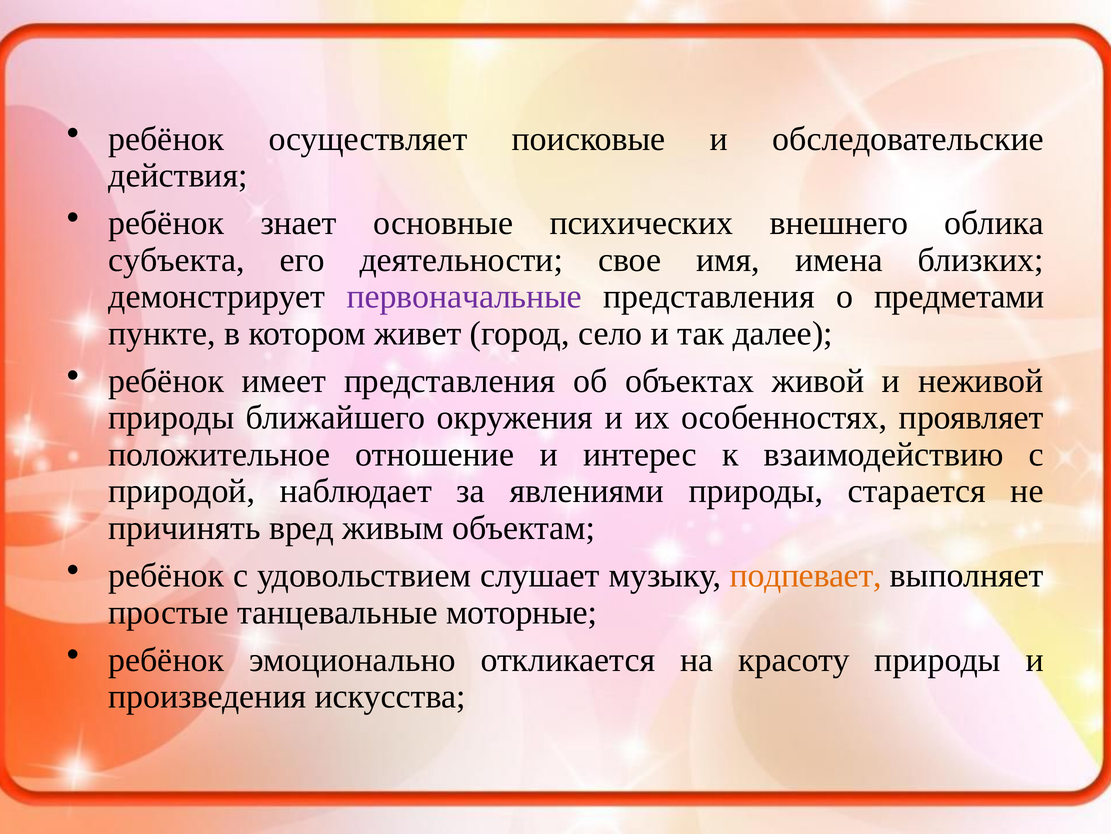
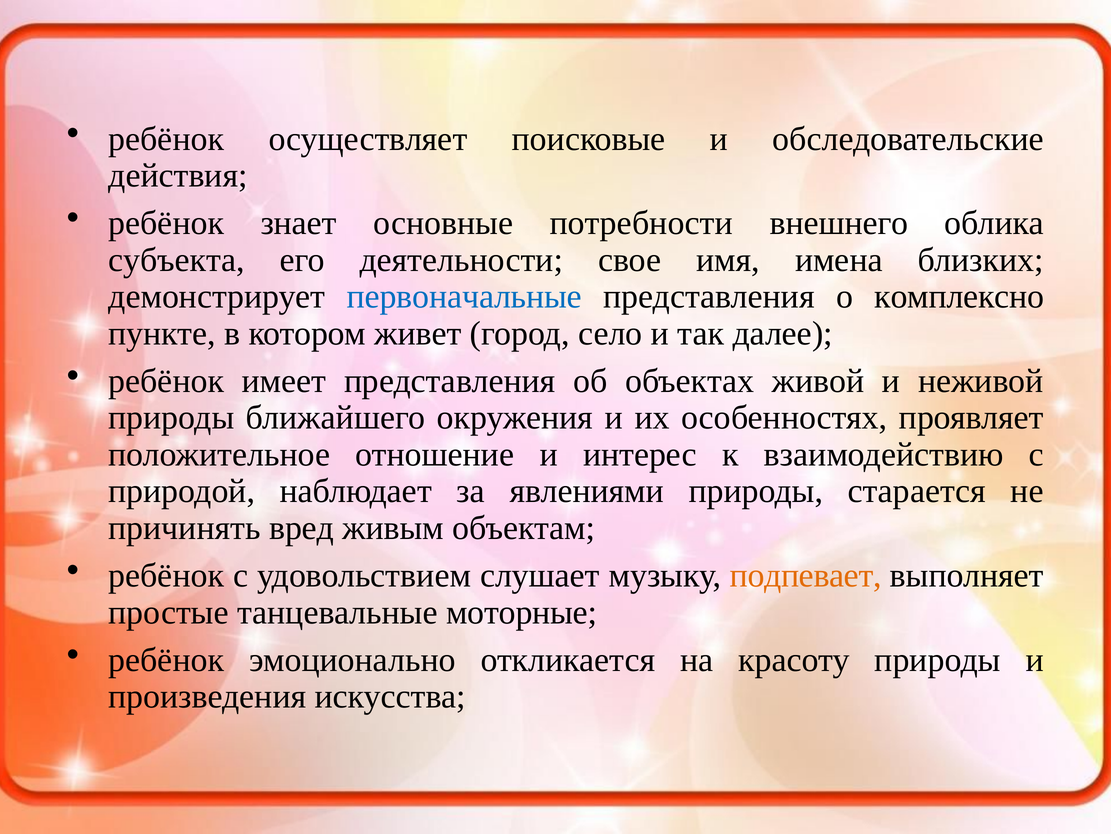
психических: психических -> потребности
первоначальные colour: purple -> blue
предметами: предметами -> комплексно
